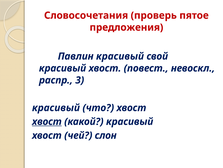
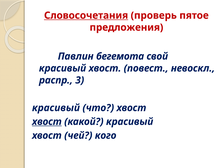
Словосочетания underline: none -> present
Павлин красивый: красивый -> бегемота
слон: слон -> кого
